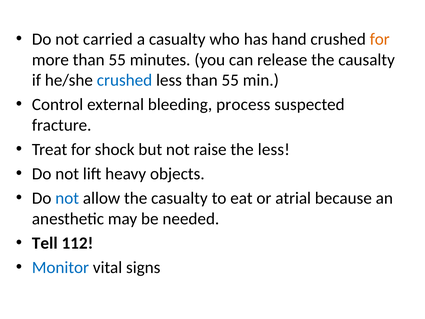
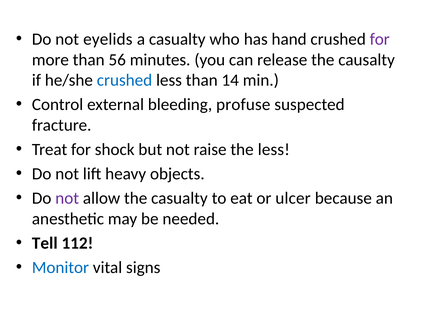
carried: carried -> eyelids
for at (380, 39) colour: orange -> purple
more than 55: 55 -> 56
less than 55: 55 -> 14
process: process -> profuse
not at (67, 198) colour: blue -> purple
atrial: atrial -> ulcer
